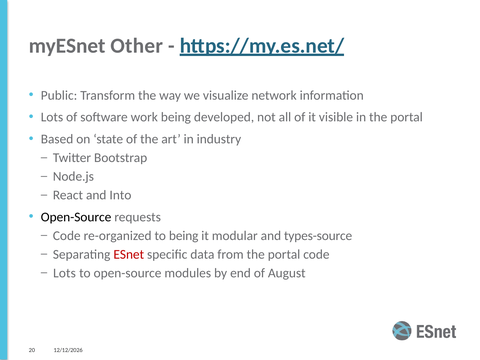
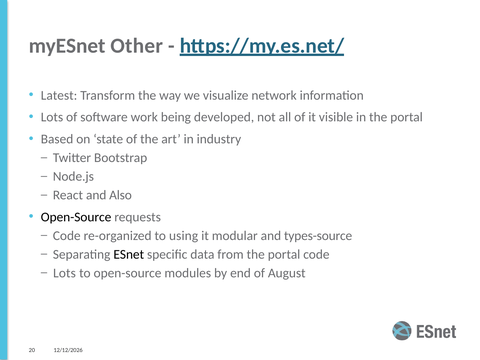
Public: Public -> Latest
Into: Into -> Also
to being: being -> using
ESnet colour: red -> black
